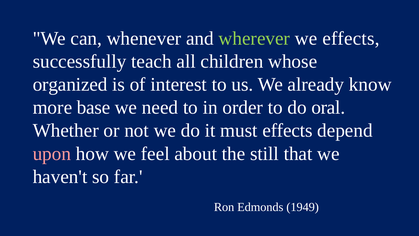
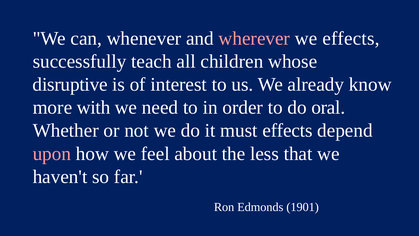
wherever colour: light green -> pink
organized: organized -> disruptive
base: base -> with
still: still -> less
1949: 1949 -> 1901
